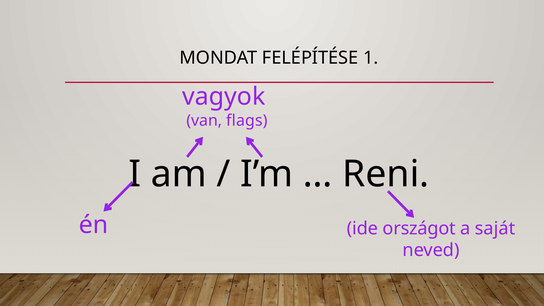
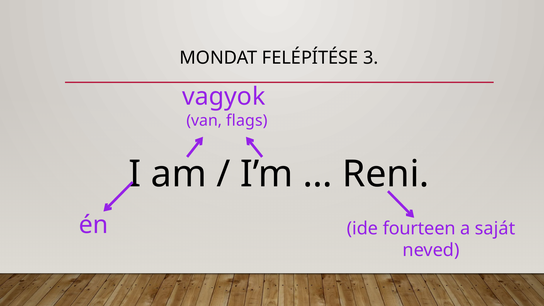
1: 1 -> 3
országot: országot -> fourteen
